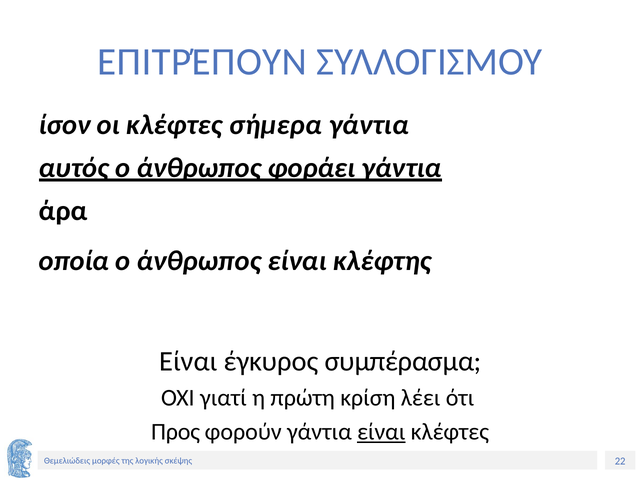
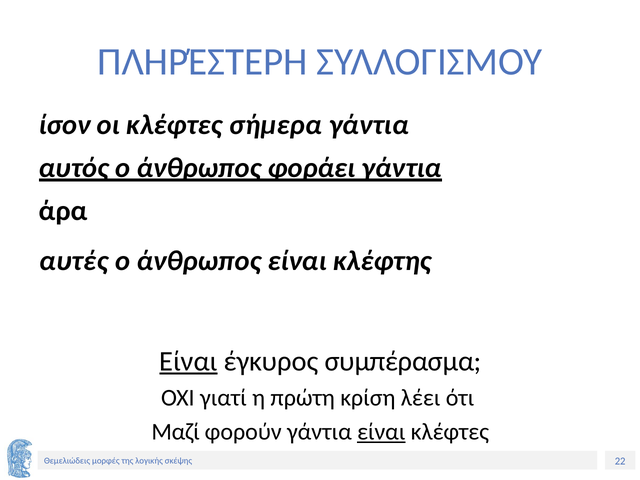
ΕΠΙΤΡΈΠΟΥΝ: ΕΠΙΤΡΈΠΟΥΝ -> ΠΛΗΡΈΣΤΕΡΗ
οποία: οποία -> αυτές
Είναι at (188, 361) underline: none -> present
Προς: Προς -> Μαζί
